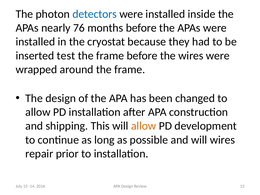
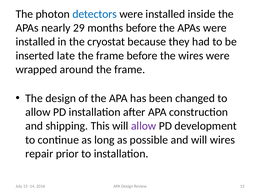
76: 76 -> 29
test: test -> late
allow at (144, 126) colour: orange -> purple
